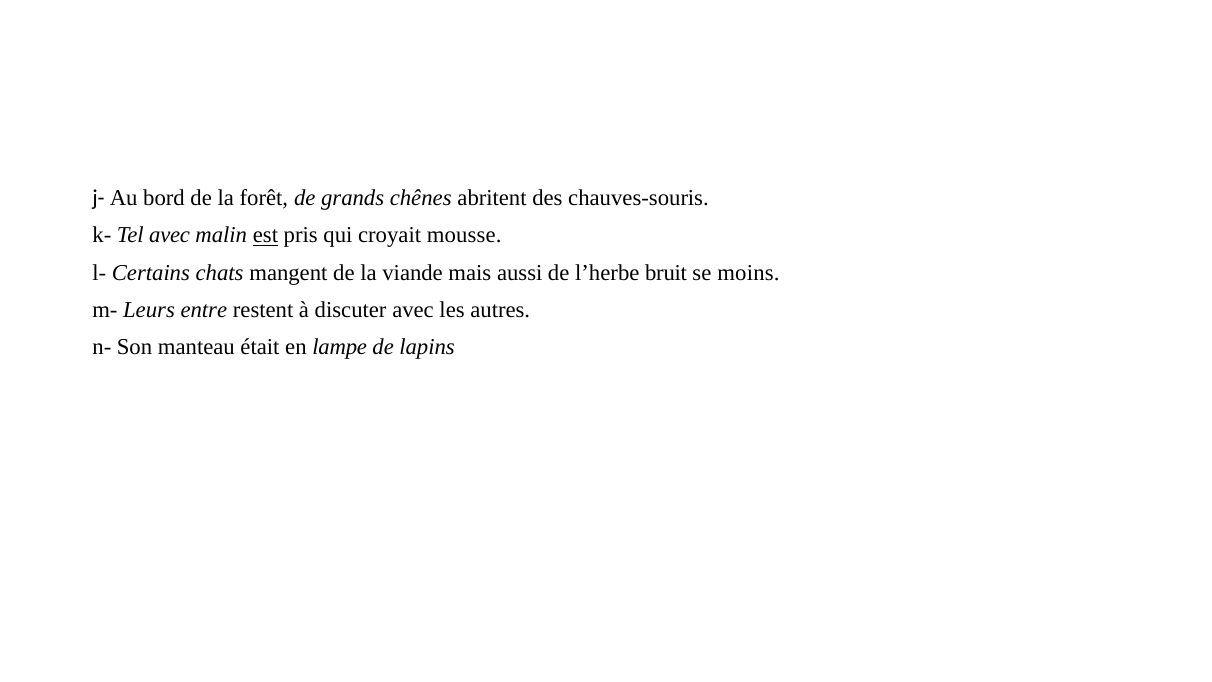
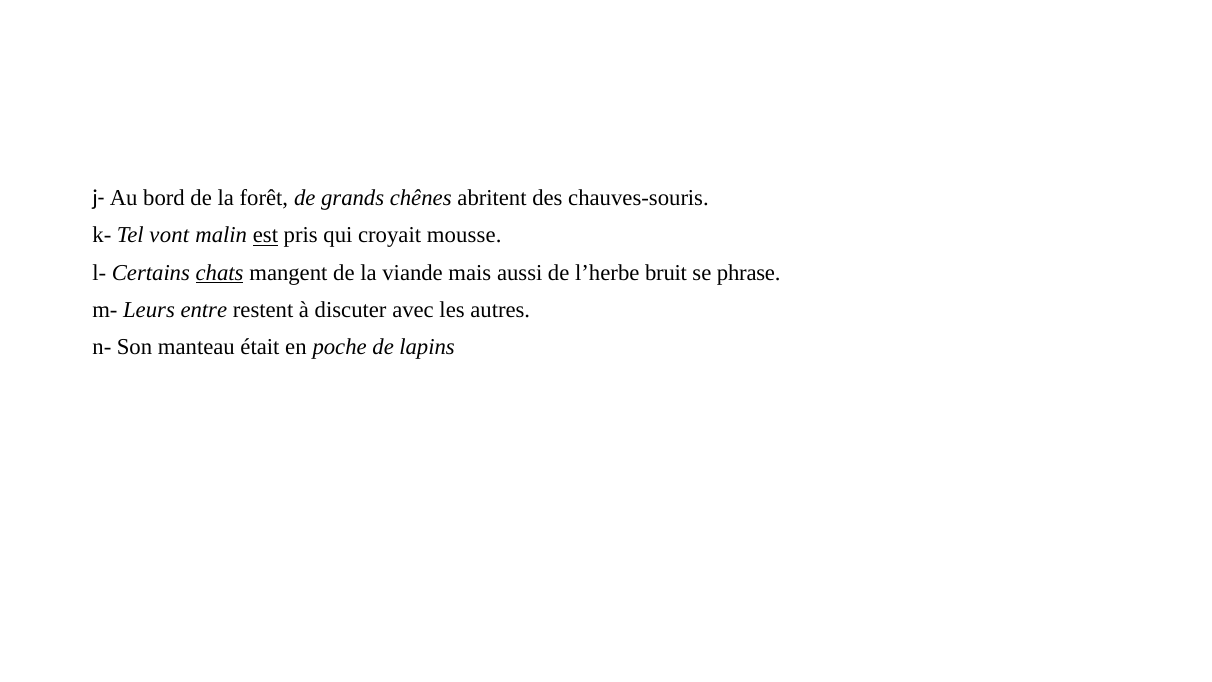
Tel avec: avec -> vont
chats underline: none -> present
moins: moins -> phrase
lampe: lampe -> poche
